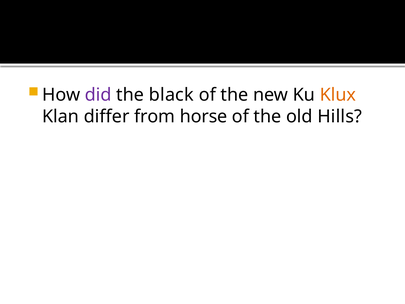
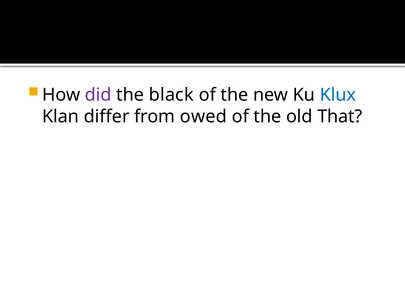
Klux colour: orange -> blue
horse: horse -> owed
Hills: Hills -> That
